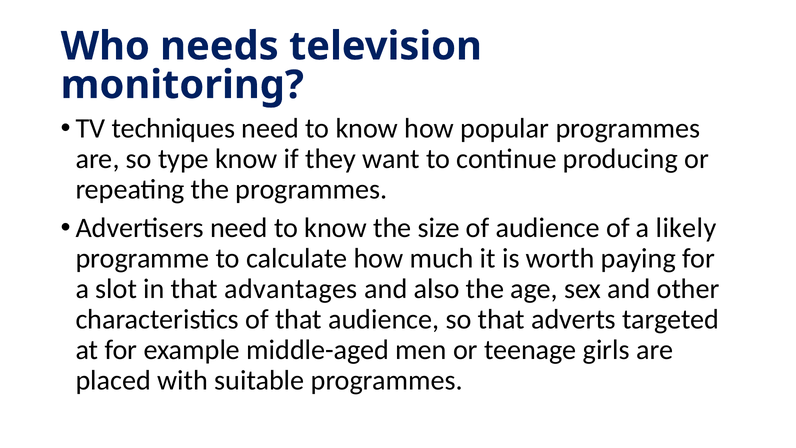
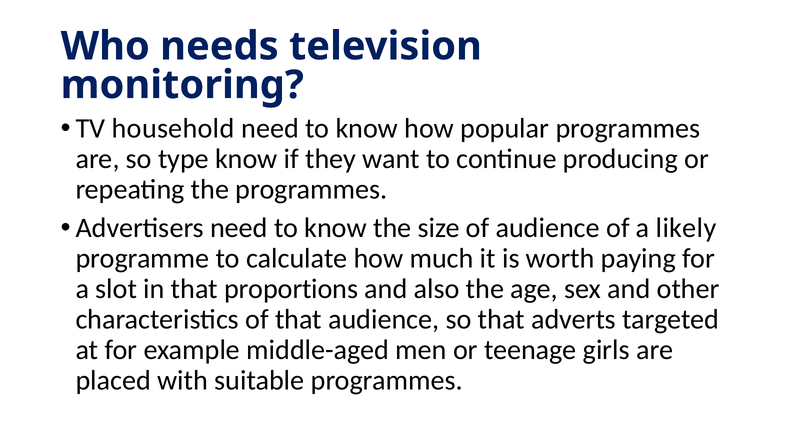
techniques: techniques -> household
advantages: advantages -> proportions
